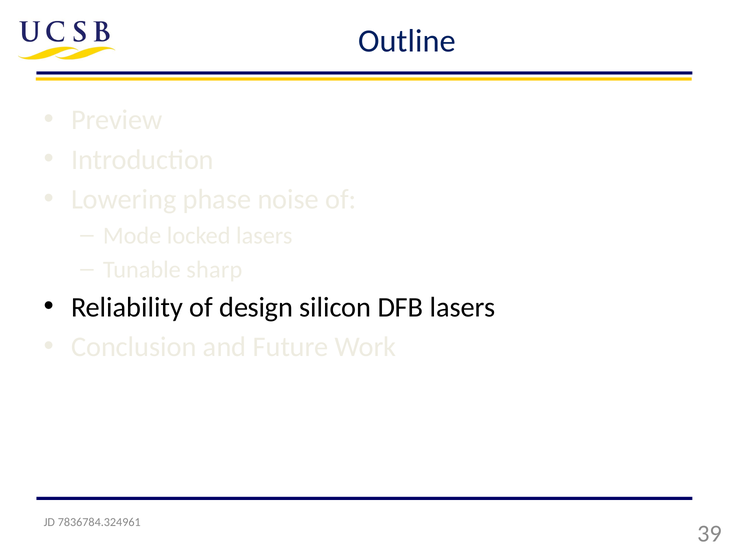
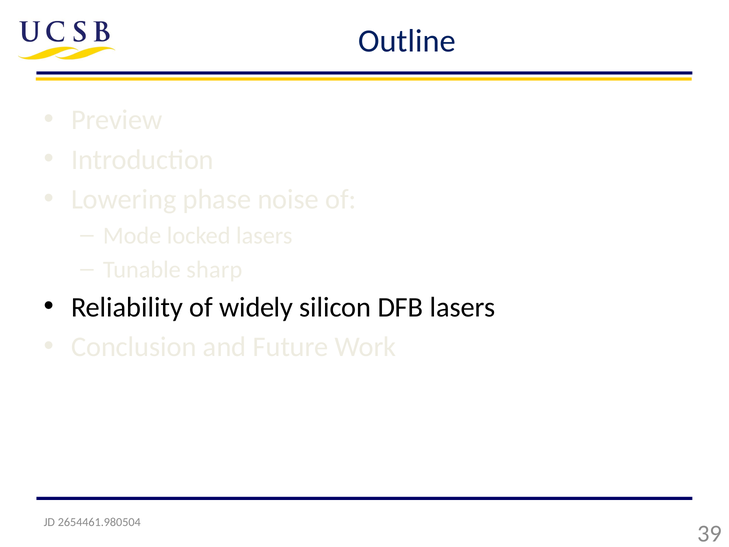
design: design -> widely
7836784.324961: 7836784.324961 -> 2654461.980504
